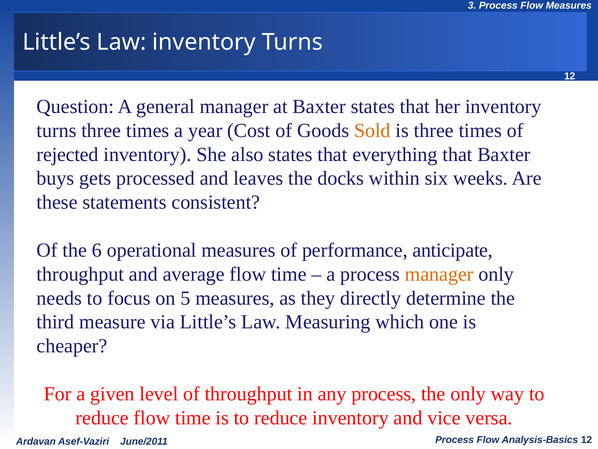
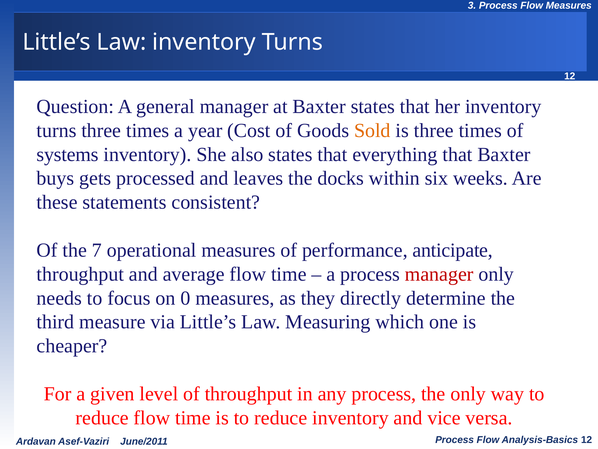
rejected: rejected -> systems
6: 6 -> 7
manager at (439, 274) colour: orange -> red
5: 5 -> 0
